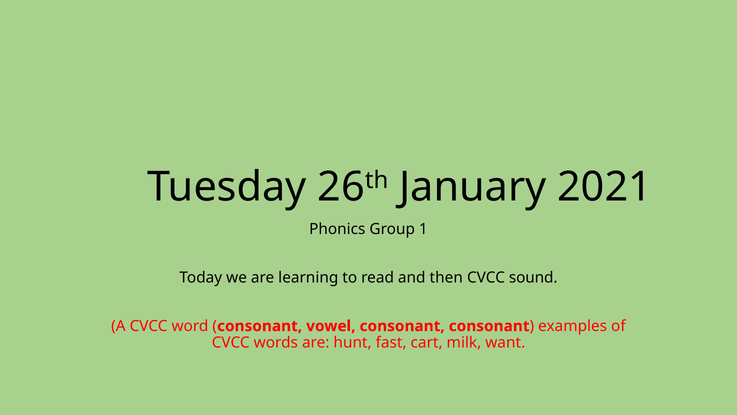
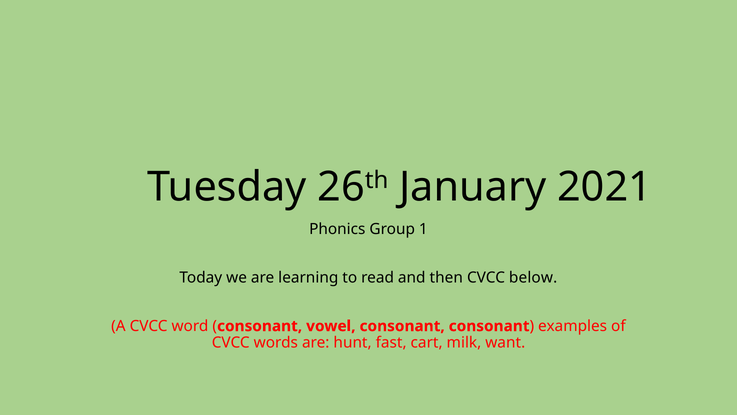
sound: sound -> below
